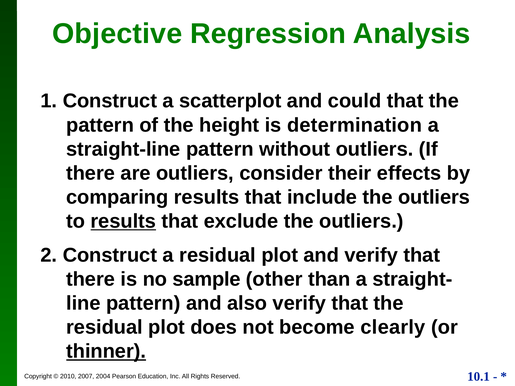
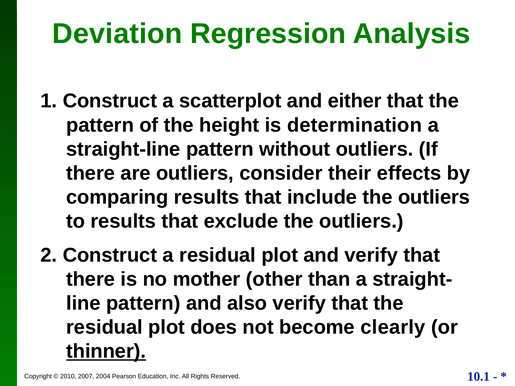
Objective: Objective -> Deviation
could: could -> either
results at (123, 221) underline: present -> none
sample: sample -> mother
